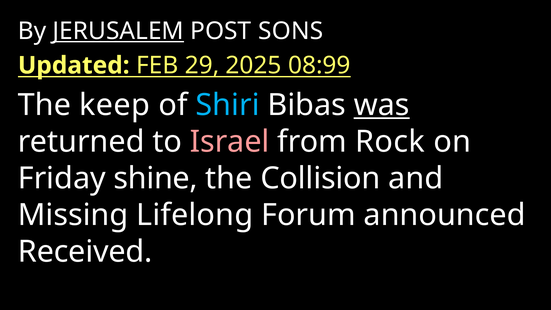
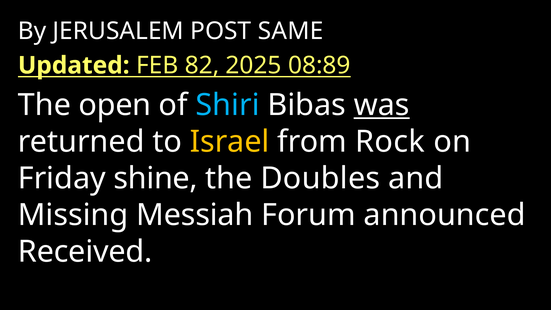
JERUSALEM underline: present -> none
SONS: SONS -> SAME
29: 29 -> 82
08:99: 08:99 -> 08:89
keep: keep -> open
Israel colour: pink -> yellow
Collision: Collision -> Doubles
Lifelong: Lifelong -> Messiah
